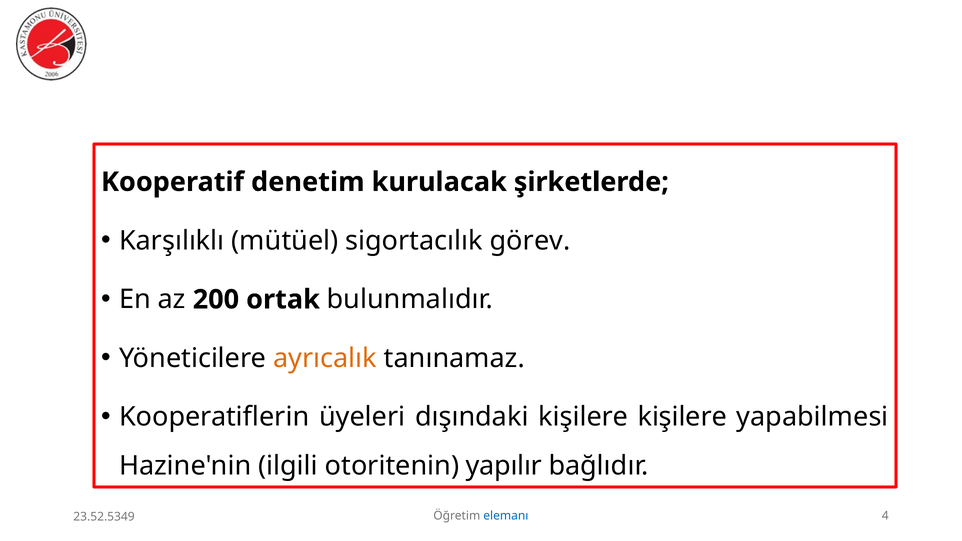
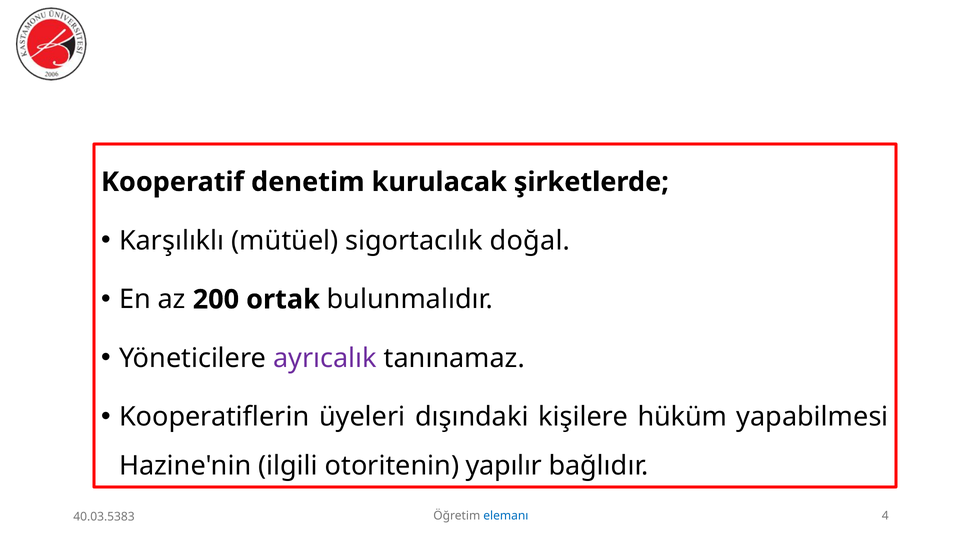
görev: görev -> doğal
ayrıcalık colour: orange -> purple
kişilere kişilere: kişilere -> hüküm
23.52.5349: 23.52.5349 -> 40.03.5383
